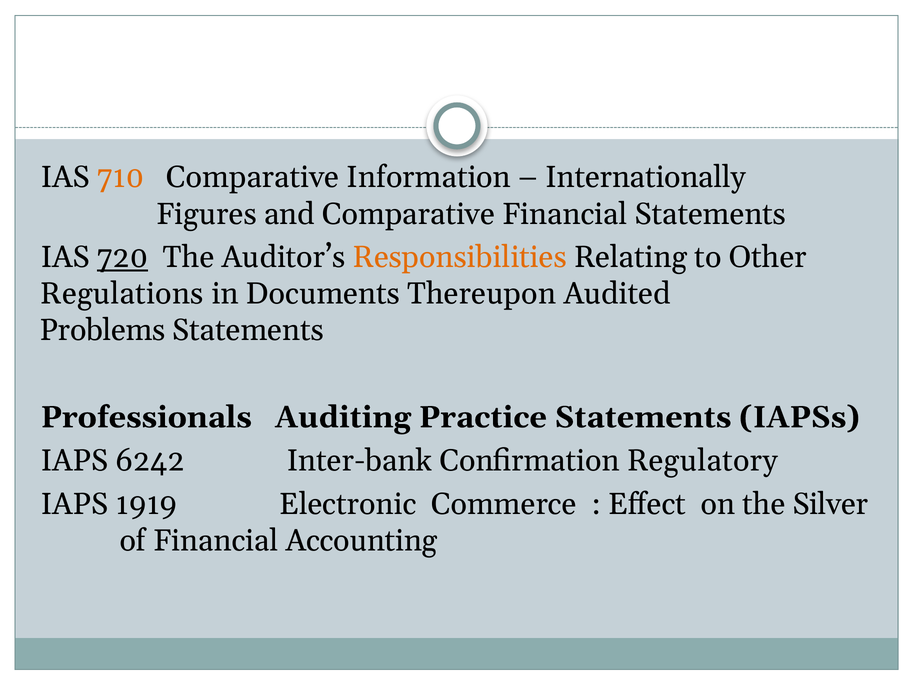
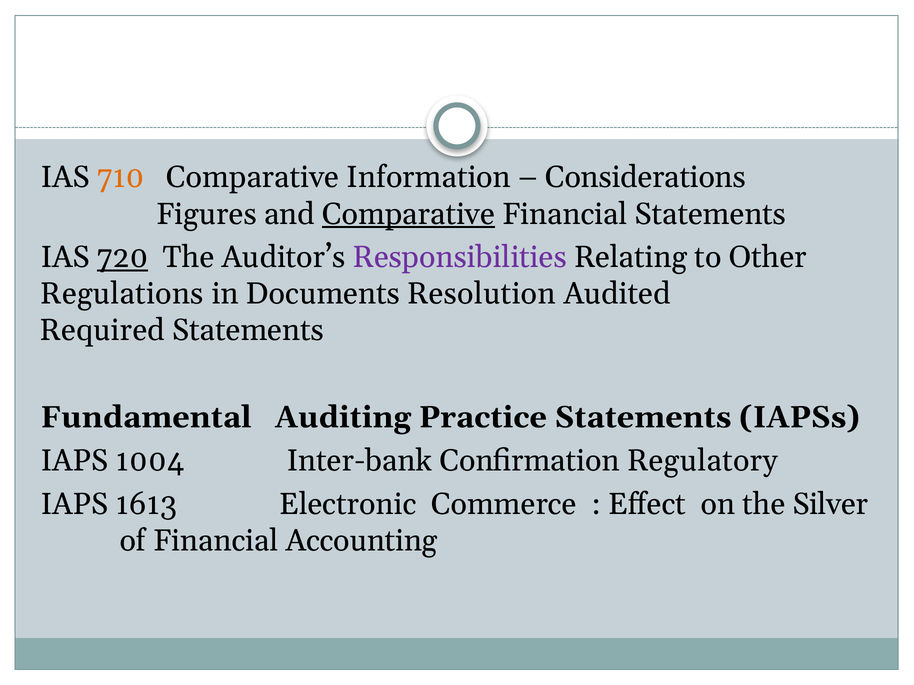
Internationally: Internationally -> Considerations
Comparative at (409, 214) underline: none -> present
Responsibilities colour: orange -> purple
Thereupon: Thereupon -> Resolution
Problems: Problems -> Required
Professionals: Professionals -> Fundamental
6242: 6242 -> 1004
1919: 1919 -> 1613
